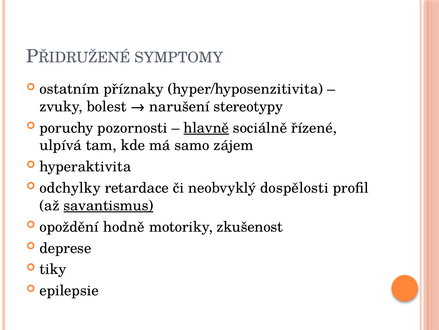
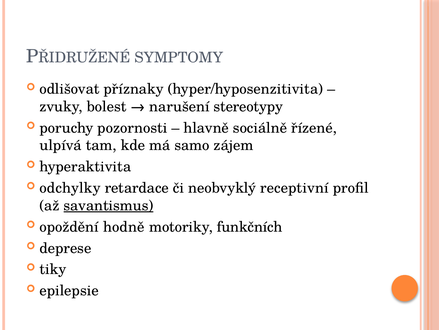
ostatním: ostatním -> odlišovat
hlavně underline: present -> none
dospělosti: dospělosti -> receptivní
zkušenost: zkušenost -> funkčních
